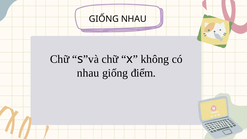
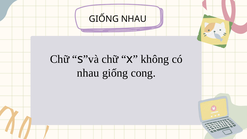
điểm: điểm -> cong
